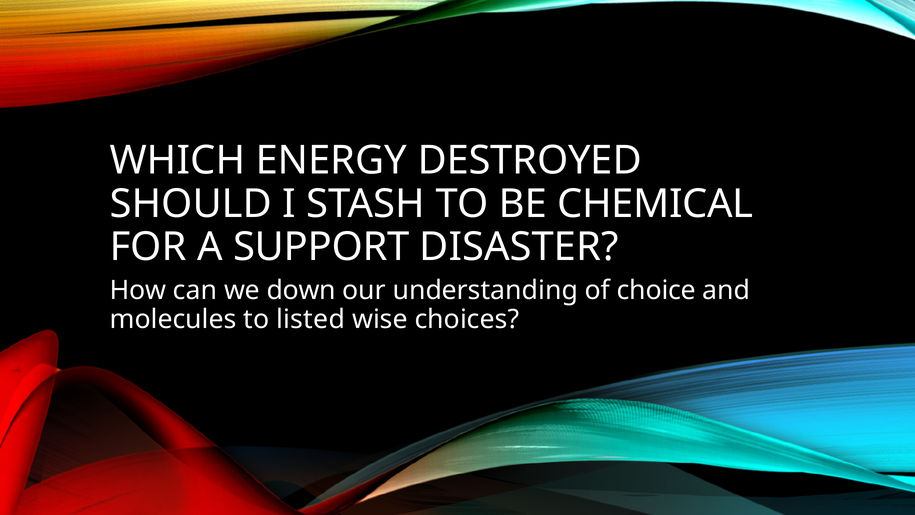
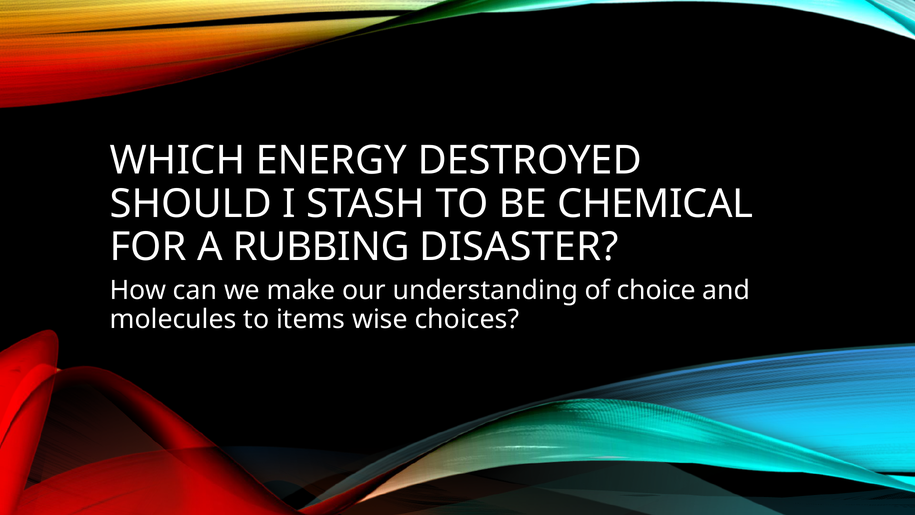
SUPPORT: SUPPORT -> RUBBING
down: down -> make
listed: listed -> items
